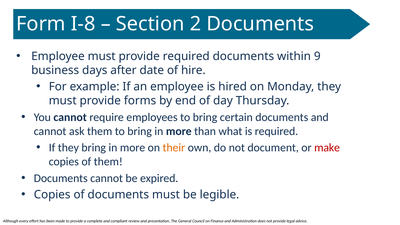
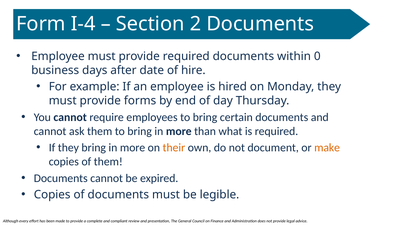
I-8: I-8 -> I-4
9: 9 -> 0
make colour: red -> orange
